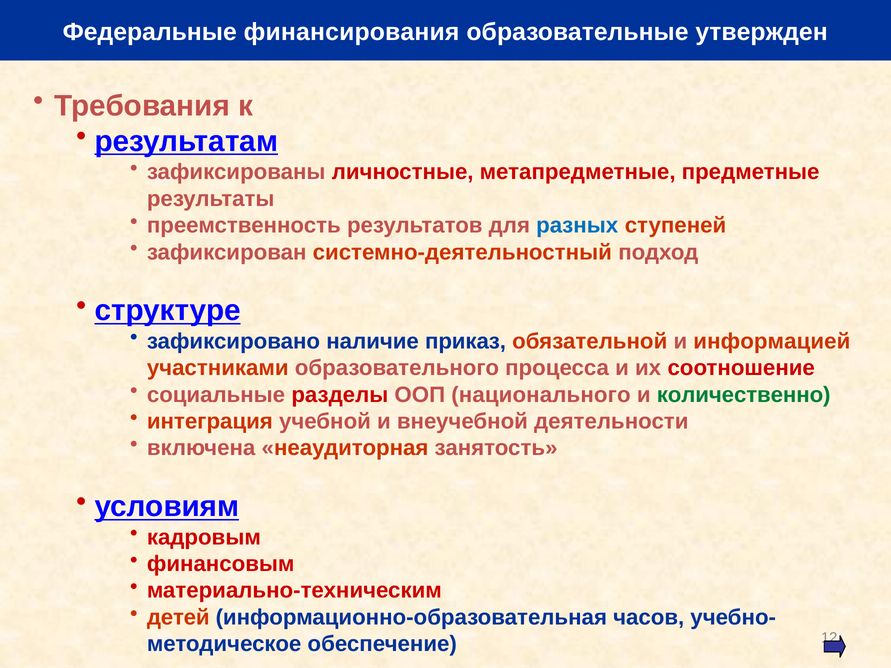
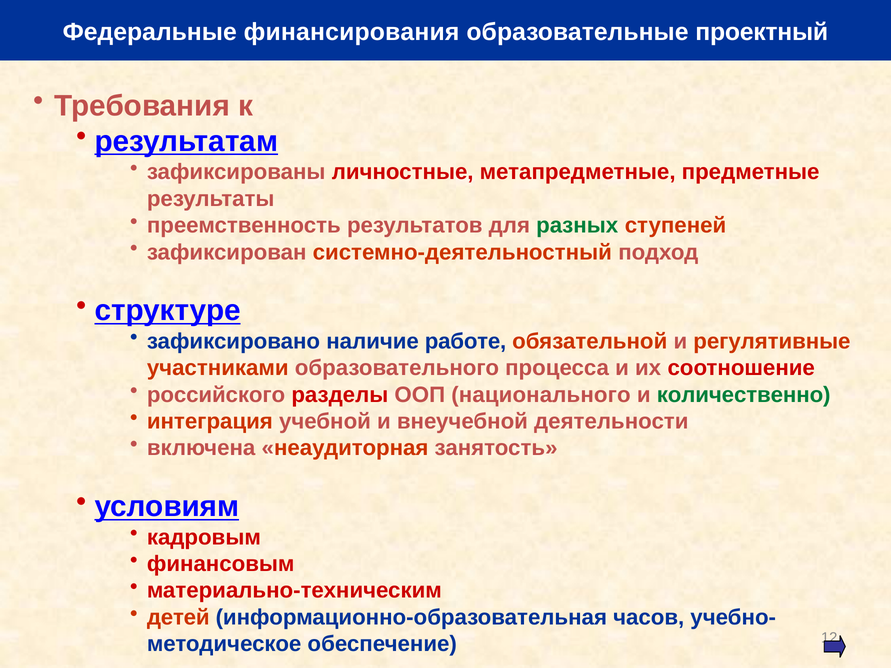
утвержден: утвержден -> проектный
разных colour: blue -> green
приказ: приказ -> работе
информацией: информацией -> регулятивные
социальные: социальные -> российского
